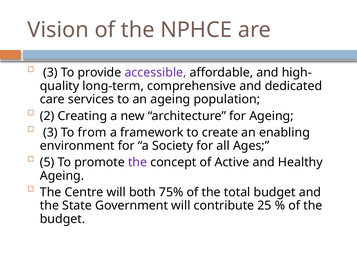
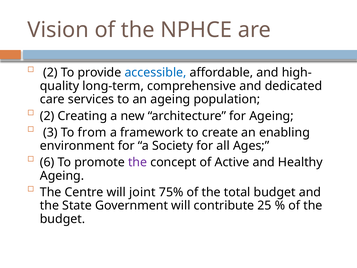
3 at (50, 73): 3 -> 2
accessible colour: purple -> blue
5: 5 -> 6
both: both -> joint
